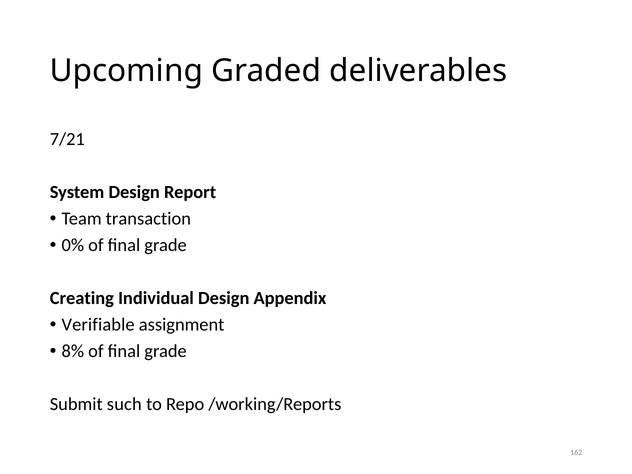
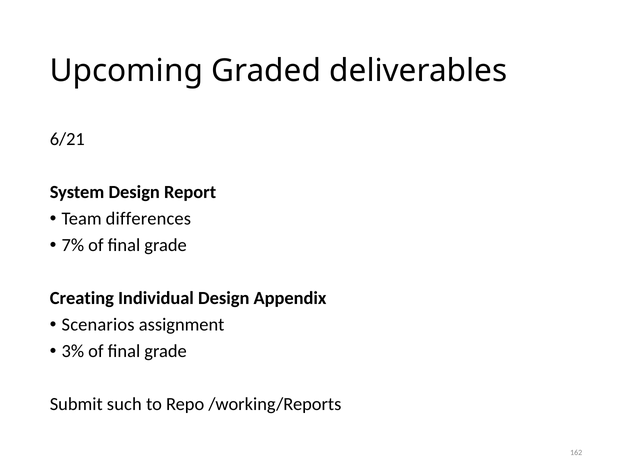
7/21: 7/21 -> 6/21
transaction: transaction -> differences
0%: 0% -> 7%
Verifiable: Verifiable -> Scenarios
8%: 8% -> 3%
